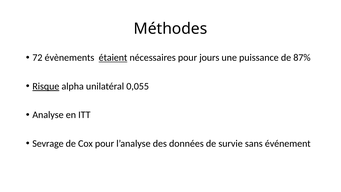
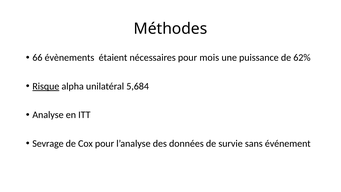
72: 72 -> 66
étaient underline: present -> none
jours: jours -> mois
87%: 87% -> 62%
0,055: 0,055 -> 5,684
